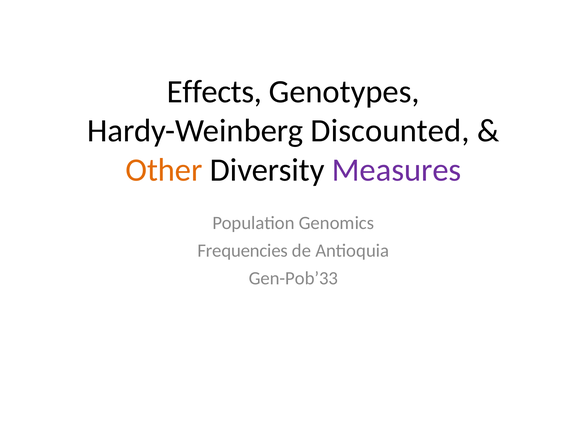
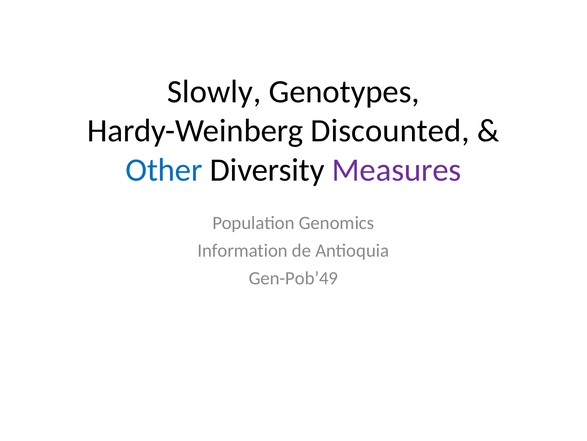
Effects: Effects -> Slowly
Other colour: orange -> blue
Frequencies: Frequencies -> Information
Gen-Pob’33: Gen-Pob’33 -> Gen-Pob’49
